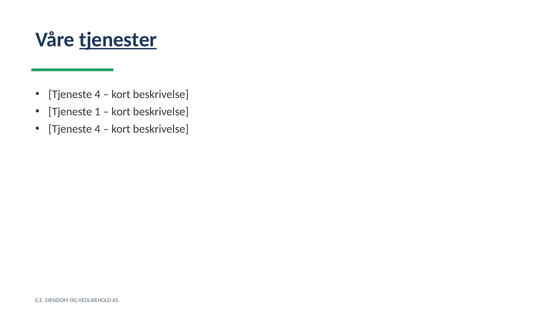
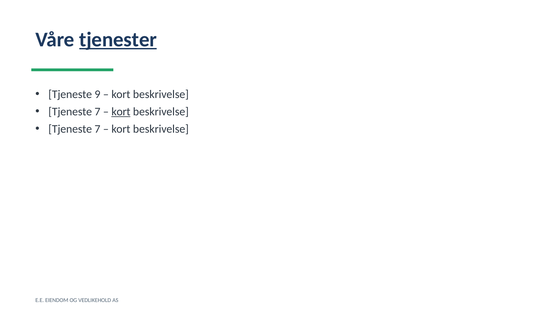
4 at (97, 94): 4 -> 9
1 at (97, 112): 1 -> 7
kort at (121, 112) underline: none -> present
4 at (97, 129): 4 -> 7
